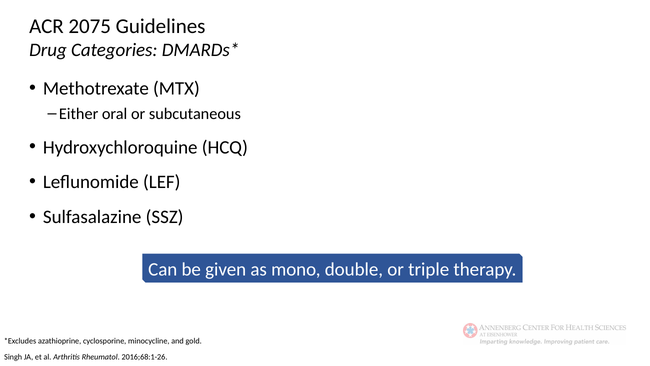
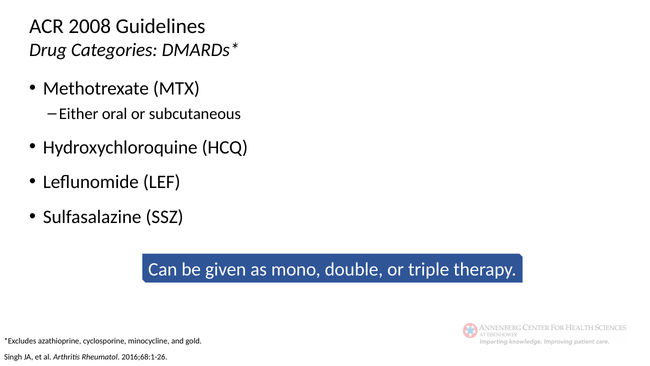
2075: 2075 -> 2008
